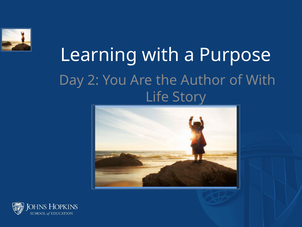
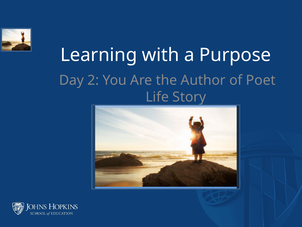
of With: With -> Poet
